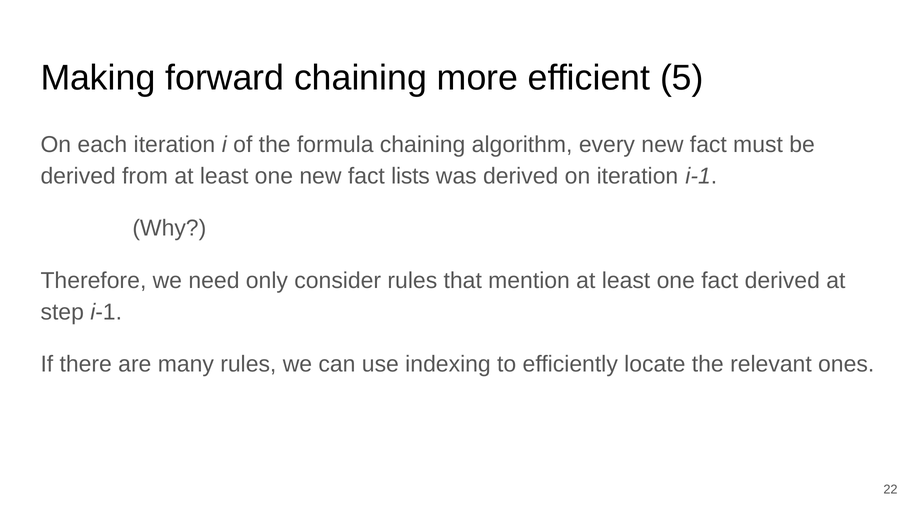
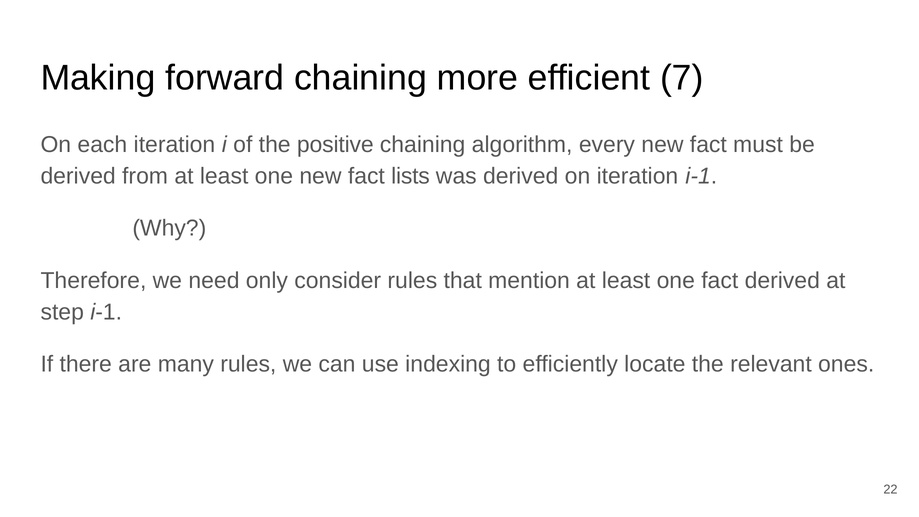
5: 5 -> 7
formula: formula -> positive
